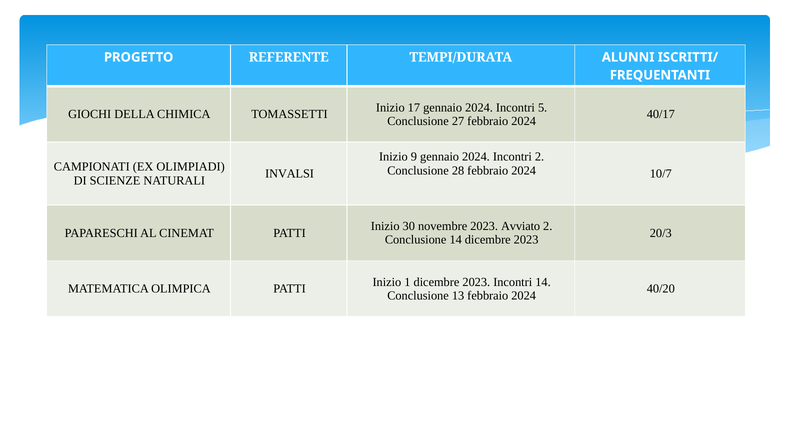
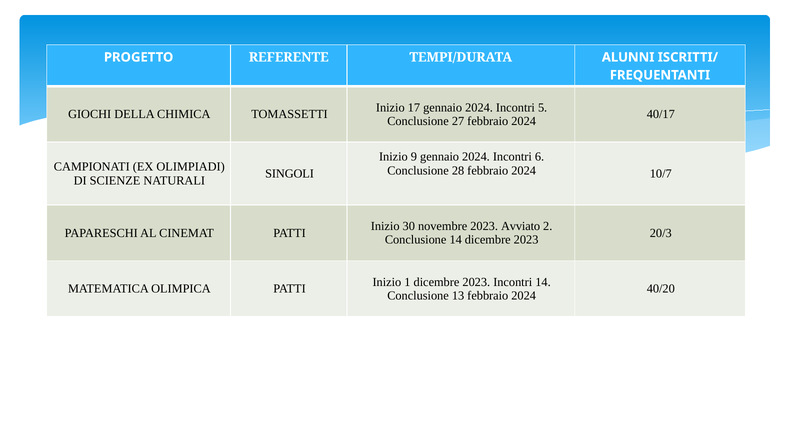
Incontri 2: 2 -> 6
INVALSI: INVALSI -> SINGOLI
